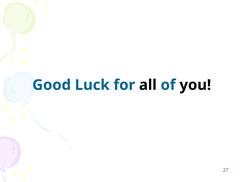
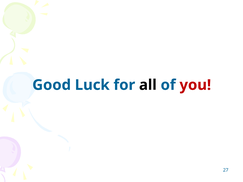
you colour: black -> red
